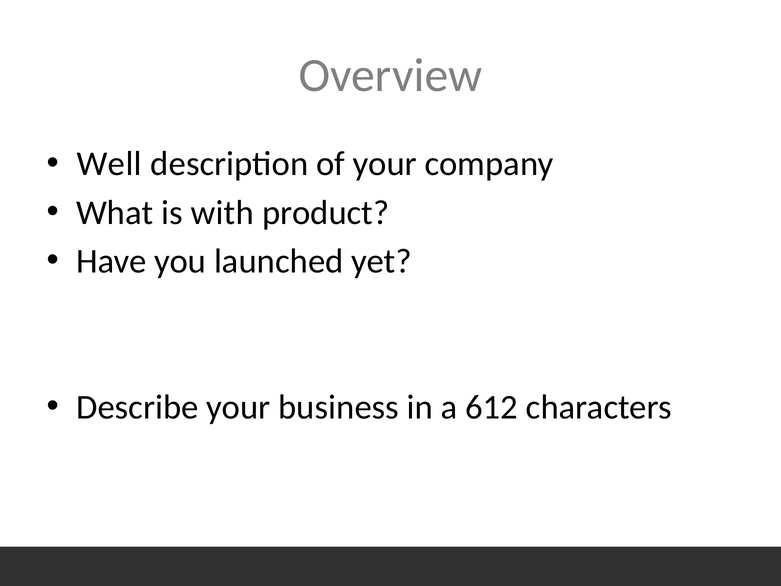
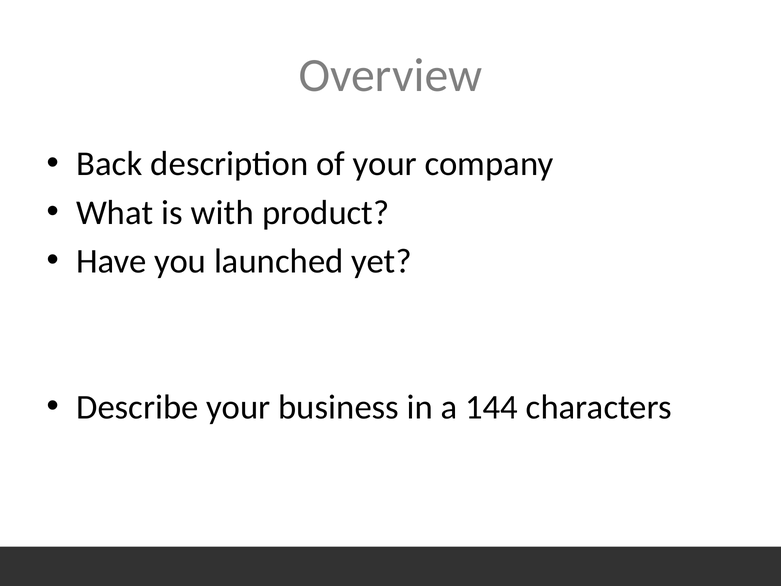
Well: Well -> Back
612: 612 -> 144
